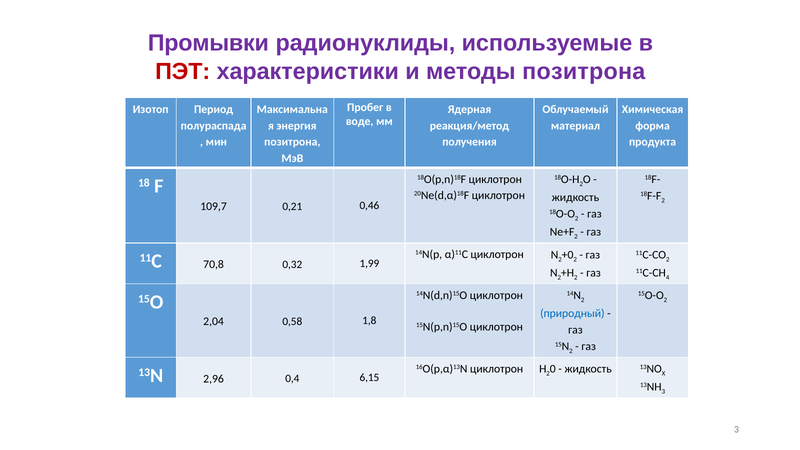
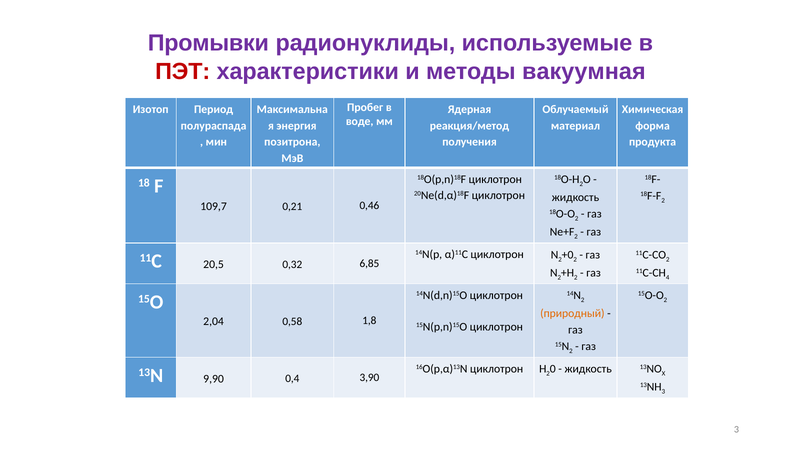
методы позитрона: позитрона -> вакуумная
70,8: 70,8 -> 20,5
1,99: 1,99 -> 6,85
природный colour: blue -> orange
2,96: 2,96 -> 9,90
6,15: 6,15 -> 3,90
